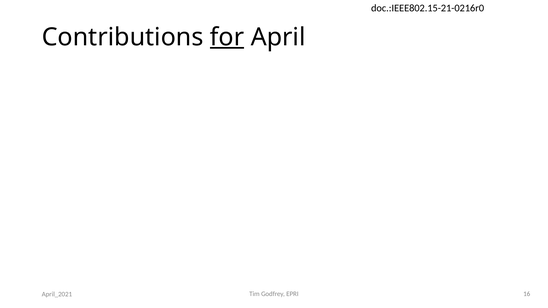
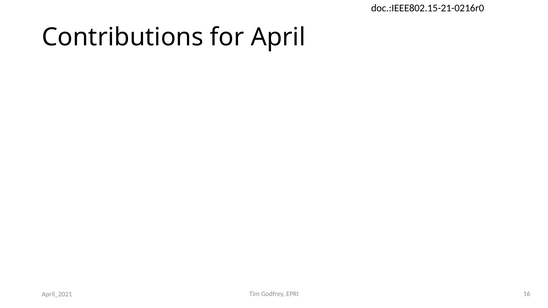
for underline: present -> none
